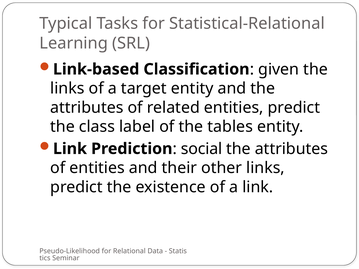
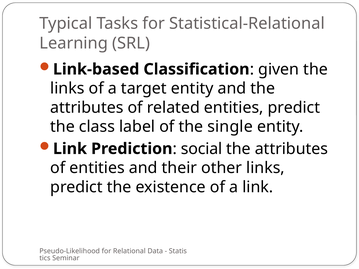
tables: tables -> single
